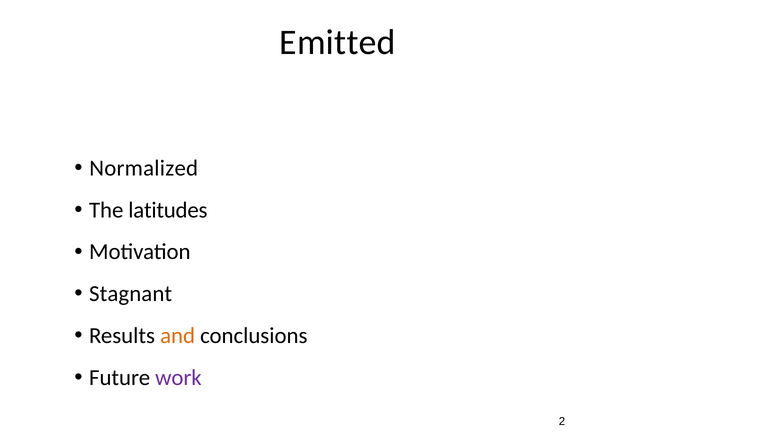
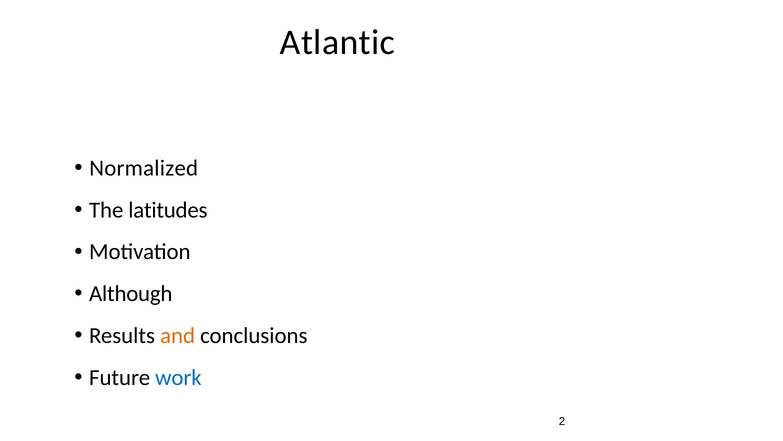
Emitted: Emitted -> Atlantic
Stagnant: Stagnant -> Although
work colour: purple -> blue
